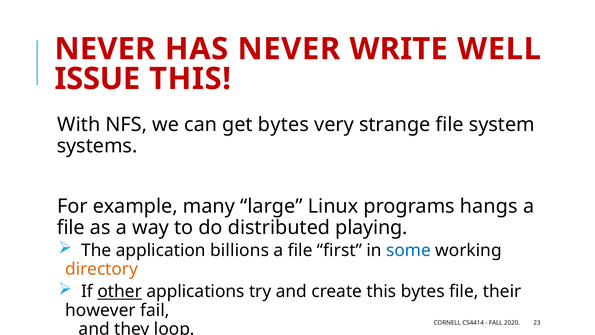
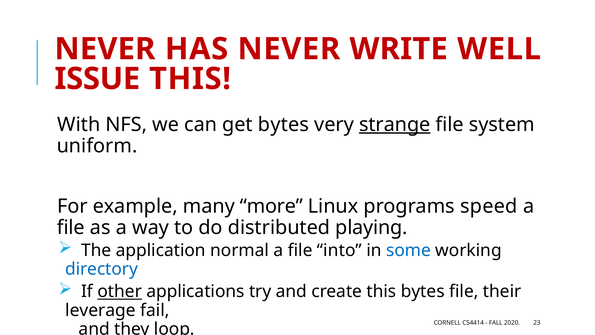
strange underline: none -> present
systems: systems -> uniform
large: large -> more
hangs: hangs -> speed
billions: billions -> normal
first: first -> into
directory colour: orange -> blue
however: however -> leverage
